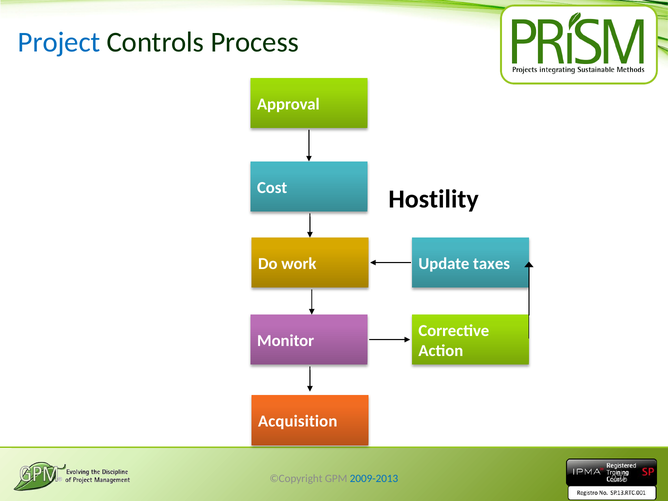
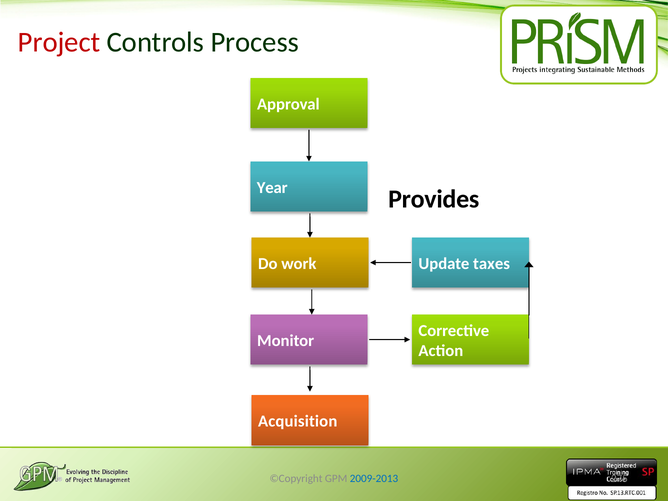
Project colour: blue -> red
Cost: Cost -> Year
Hostility: Hostility -> Provides
